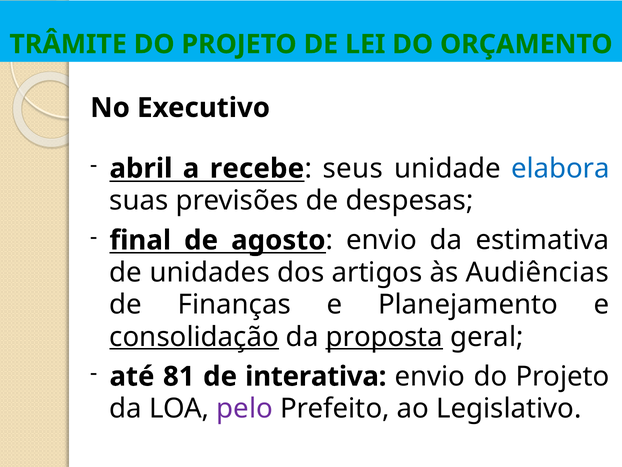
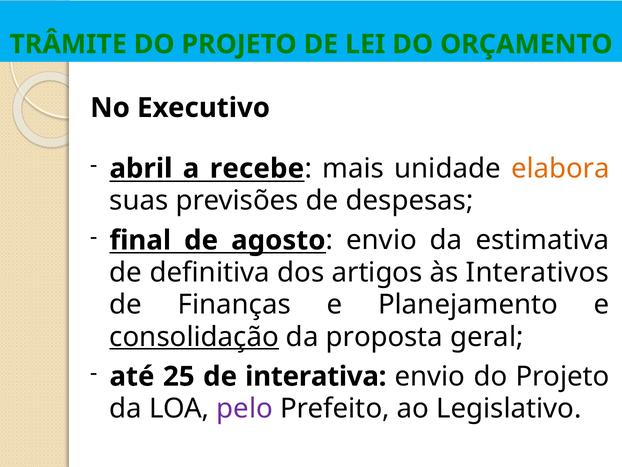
seus: seus -> mais
elabora colour: blue -> orange
unidades: unidades -> definitiva
Audiências: Audiências -> Interativos
proposta underline: present -> none
81: 81 -> 25
